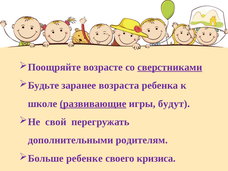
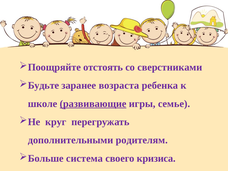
возрасте: возрасте -> отстоять
сверстниками underline: present -> none
будут: будут -> семье
свой: свой -> круг
ребенке: ребенке -> система
